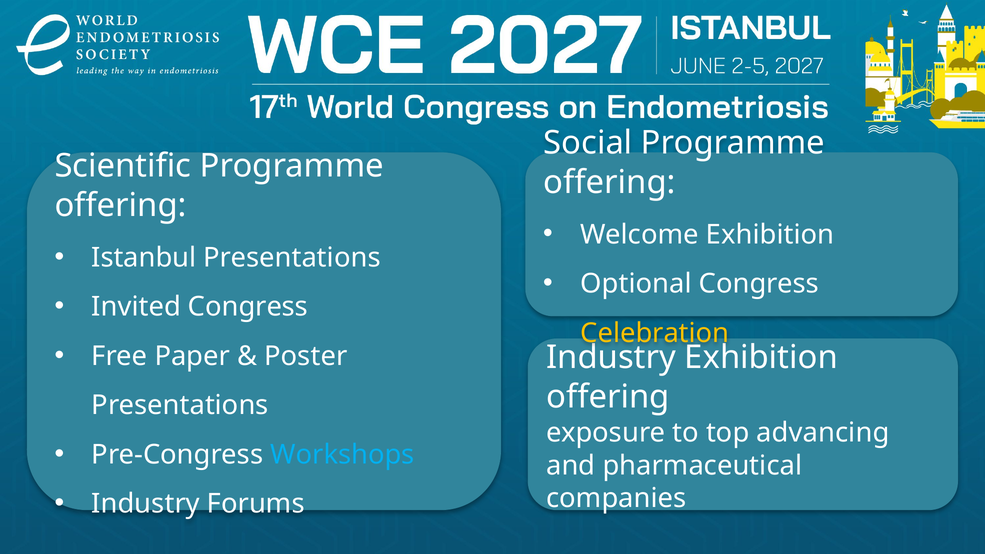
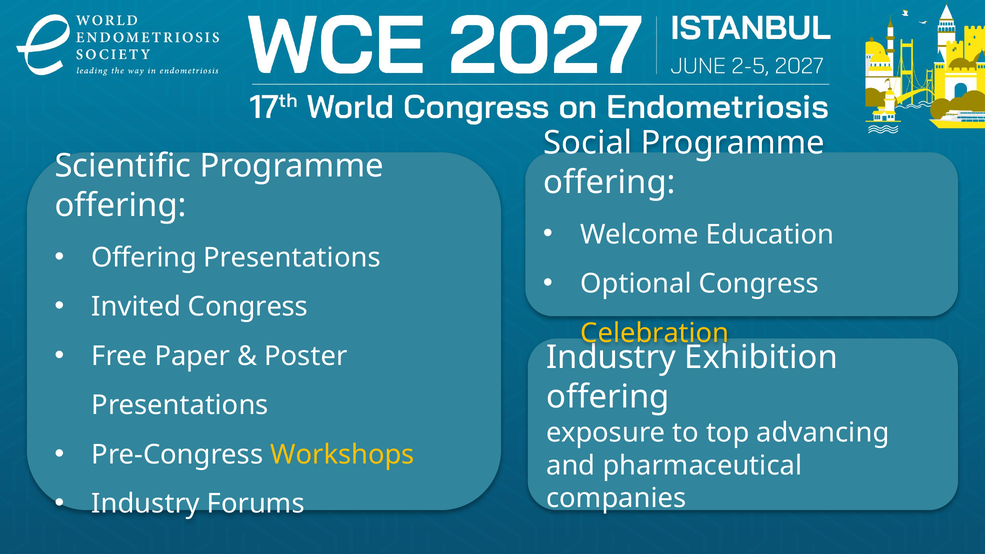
Welcome Exhibition: Exhibition -> Education
Istanbul at (144, 258): Istanbul -> Offering
Workshops colour: light blue -> yellow
